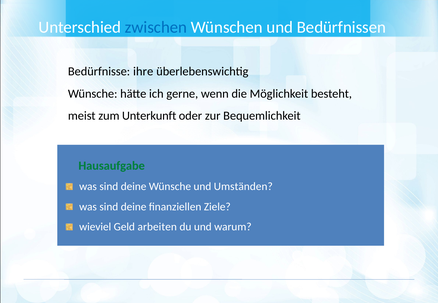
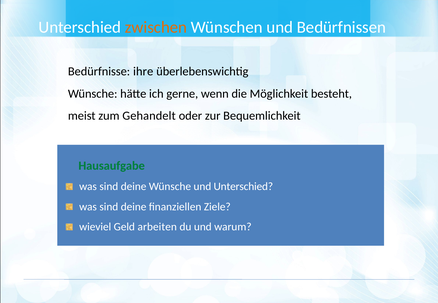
zwischen colour: blue -> orange
Unterkunft: Unterkunft -> Gehandelt
und Umständen: Umständen -> Unterschied
